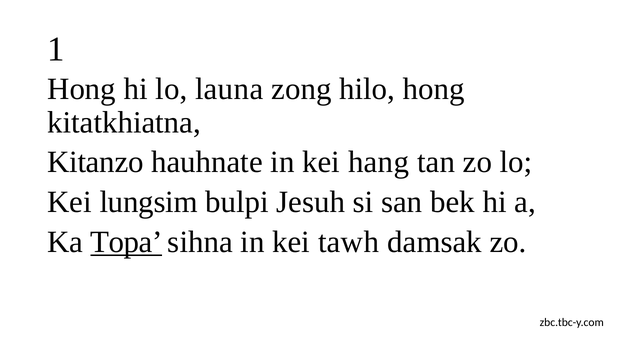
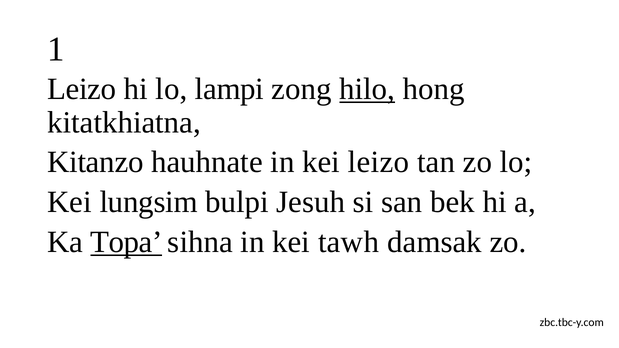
Hong at (82, 89): Hong -> Leizo
launa: launa -> lampi
hilo underline: none -> present
kei hang: hang -> leizo
